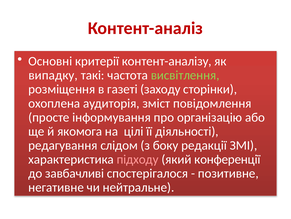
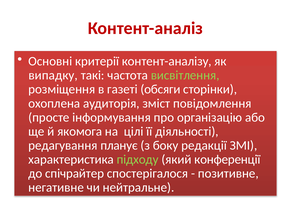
заходу: заходу -> обсяги
слідом: слідом -> планує
підходу colour: pink -> light green
завбачливі: завбачливі -> спічрайтер
